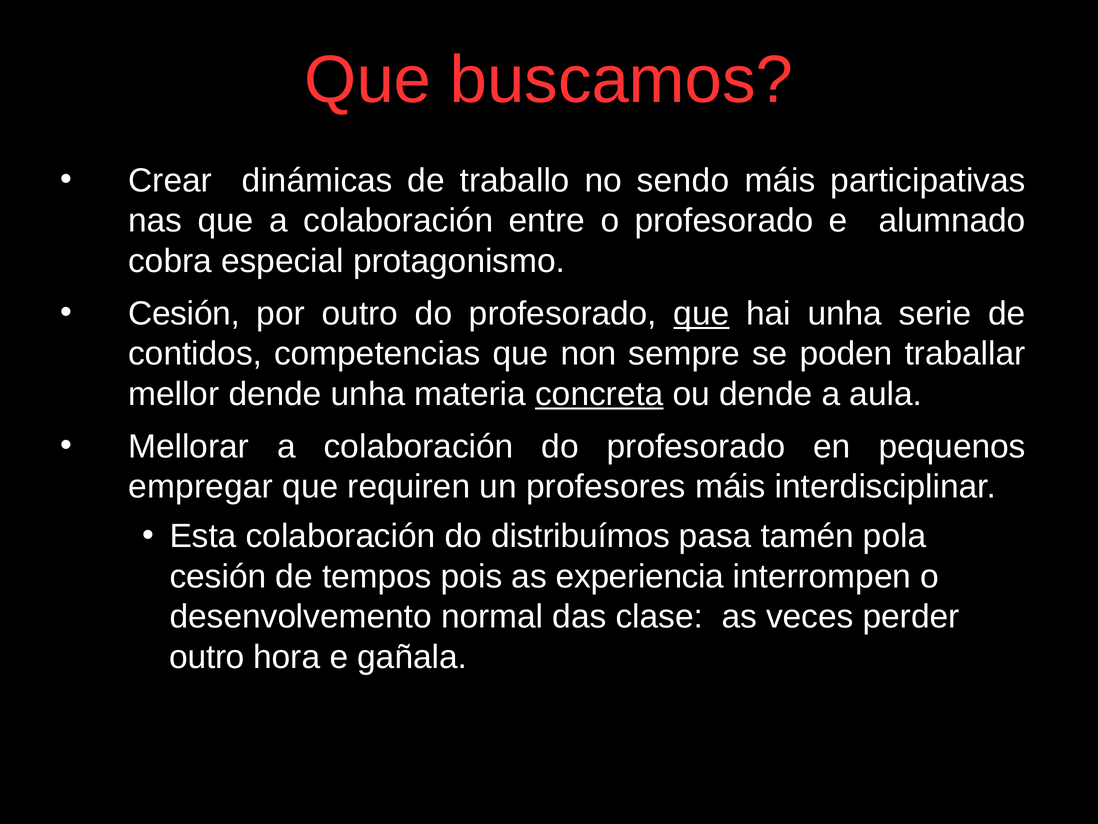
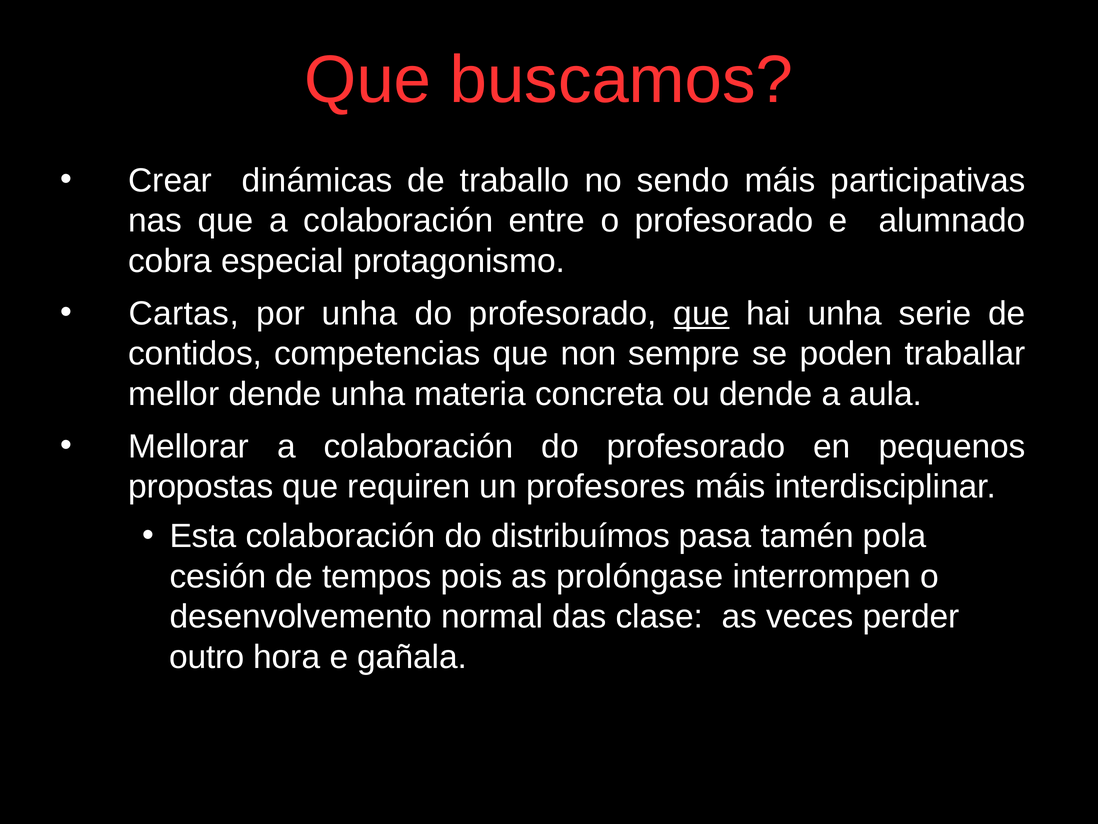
Cesión at (184, 313): Cesión -> Cartas
por outro: outro -> unha
concreta underline: present -> none
empregar: empregar -> propostas
experiencia: experiencia -> prolóngase
